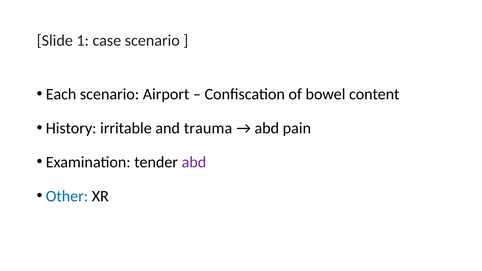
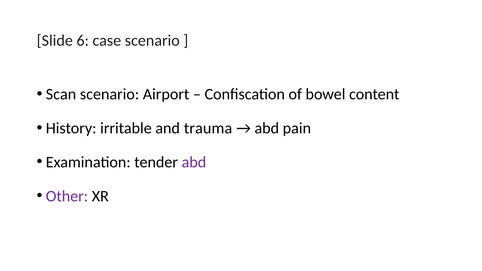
1: 1 -> 6
Each: Each -> Scan
Other colour: blue -> purple
